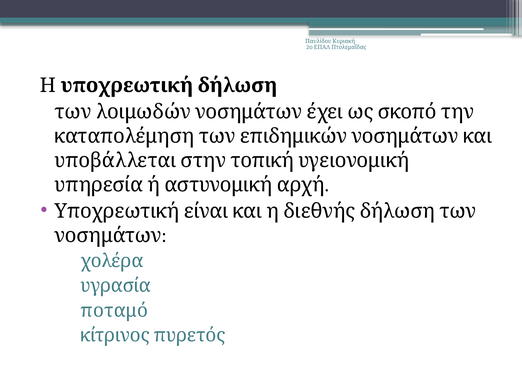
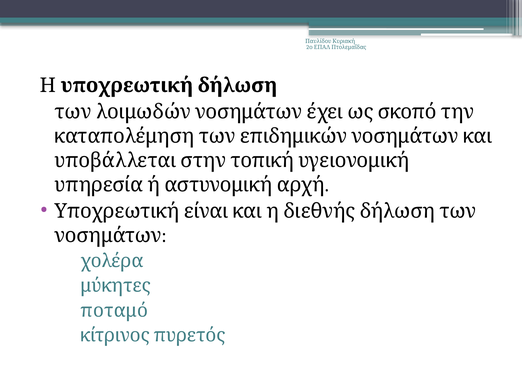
υγρασία: υγρασία -> μύκητες
